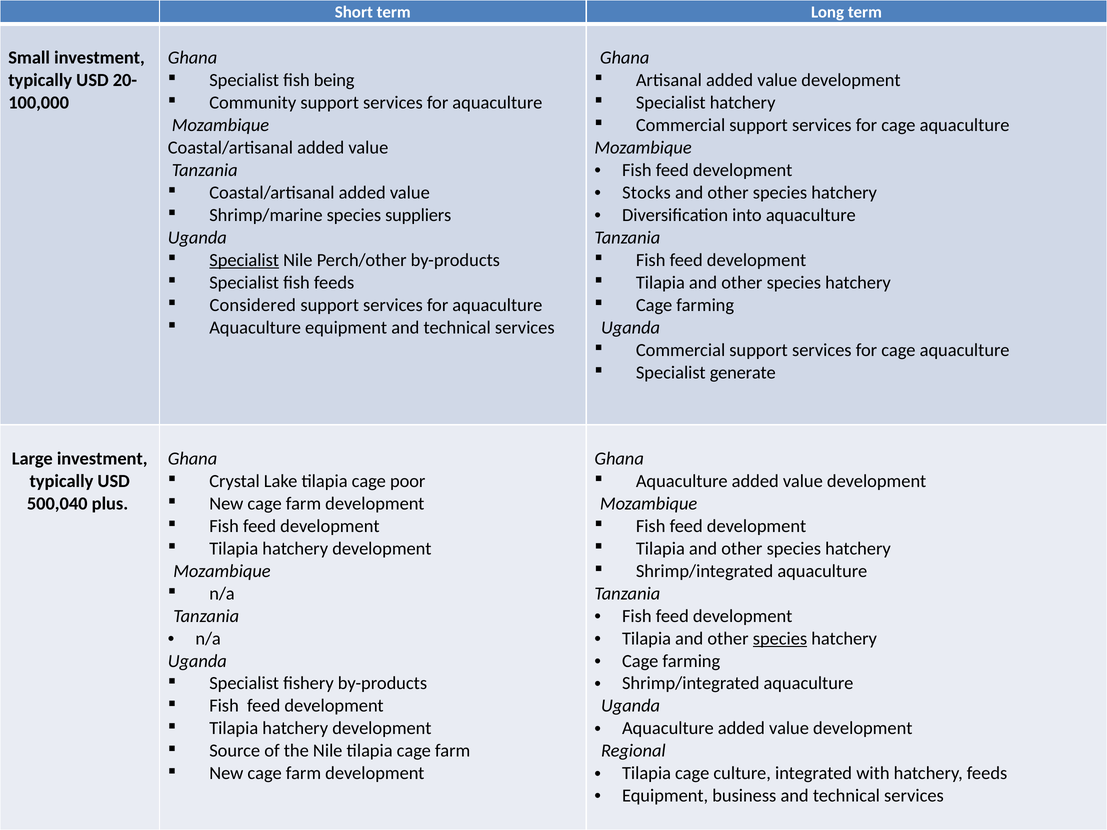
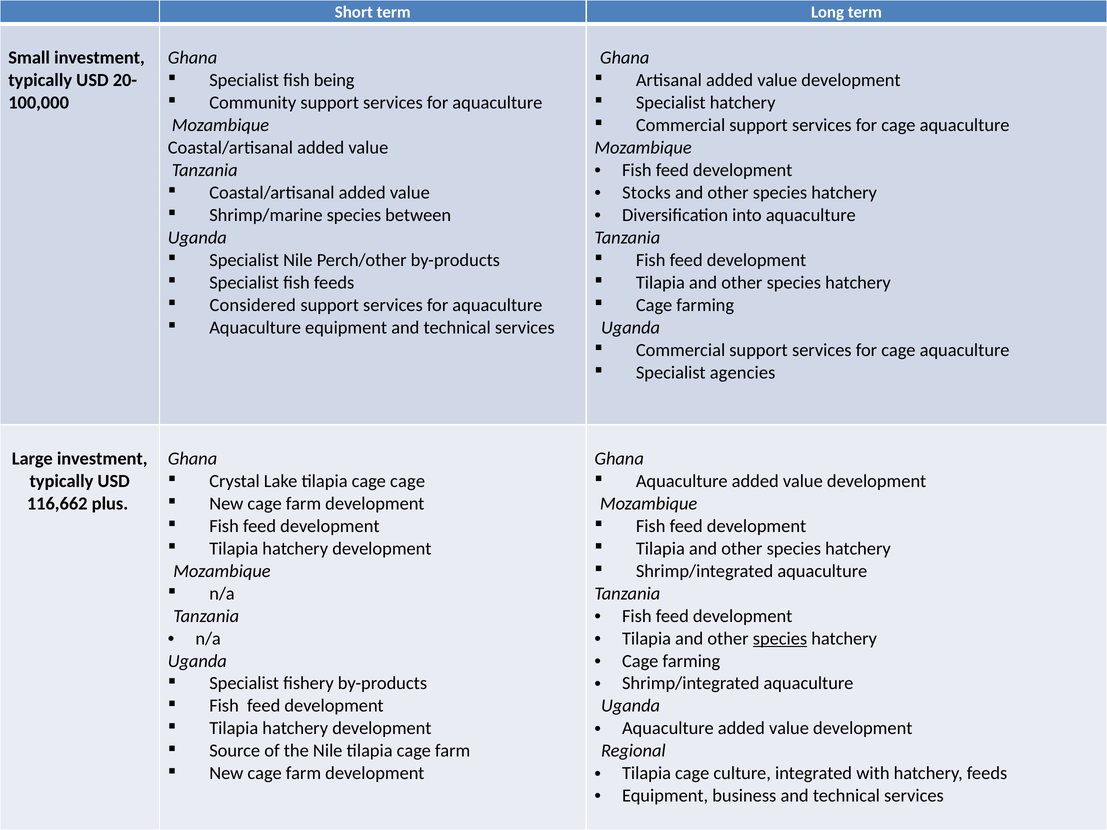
suppliers: suppliers -> between
Specialist at (244, 260) underline: present -> none
generate: generate -> agencies
cage poor: poor -> cage
500,040: 500,040 -> 116,662
